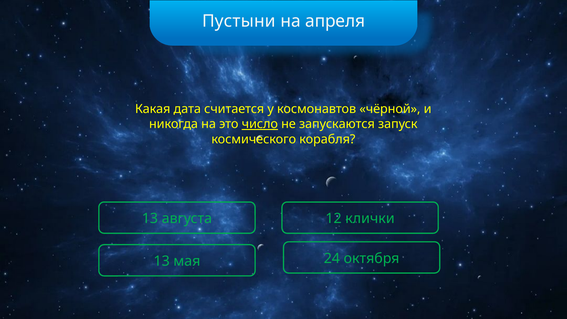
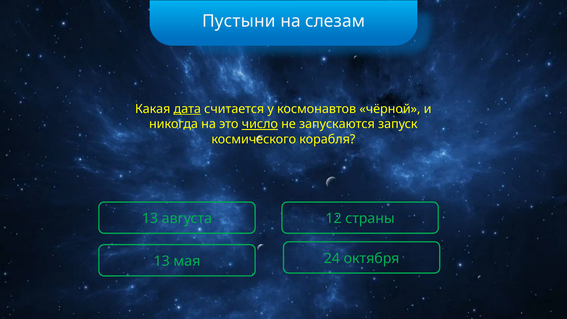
апреля: апреля -> слезам
дата underline: none -> present
клички: клички -> страны
